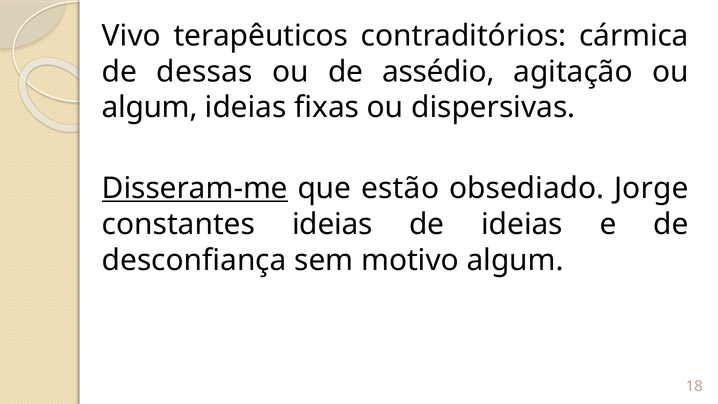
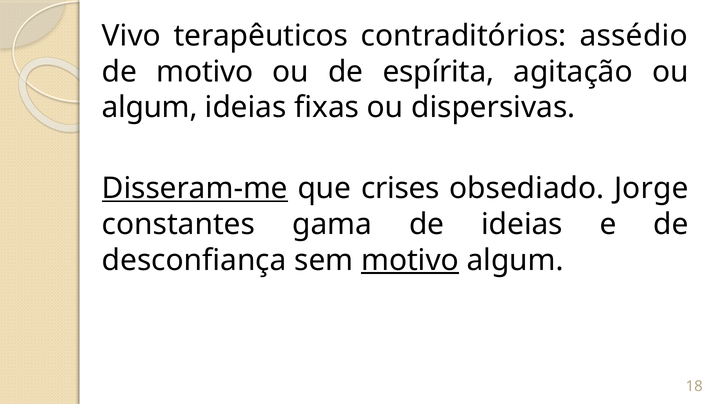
cármica: cármica -> assédio
de dessas: dessas -> motivo
assédio: assédio -> espírita
estão: estão -> crises
constantes ideias: ideias -> gama
motivo at (410, 260) underline: none -> present
